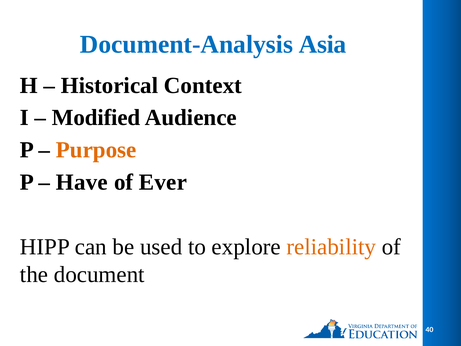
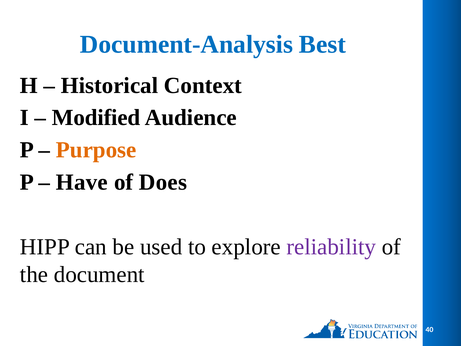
Asia: Asia -> Best
Ever: Ever -> Does
reliability colour: orange -> purple
